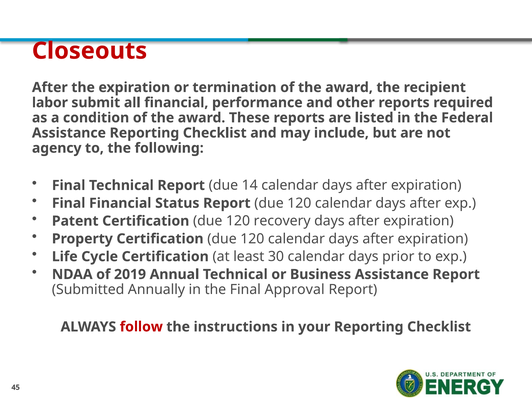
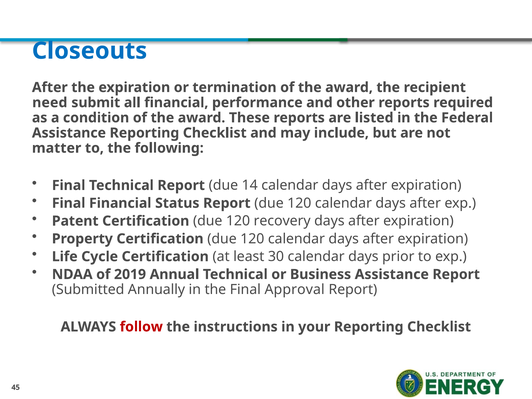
Closeouts colour: red -> blue
labor: labor -> need
agency: agency -> matter
